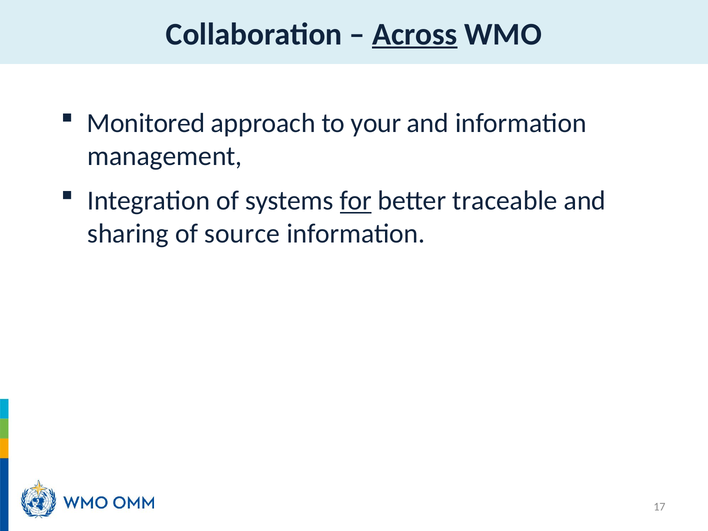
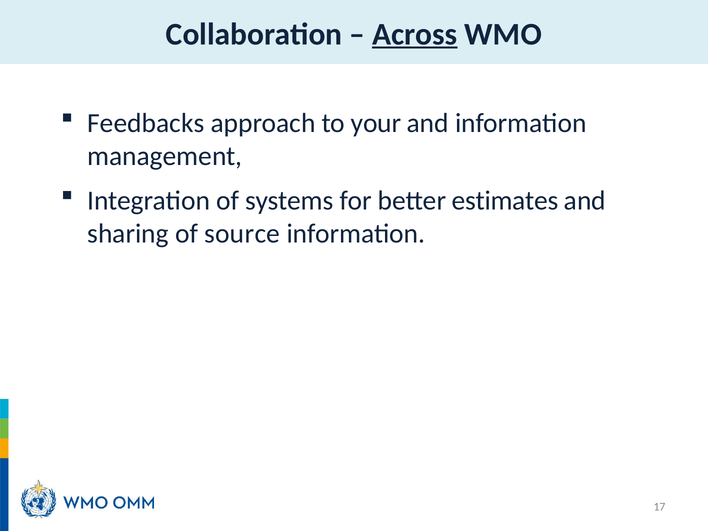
Monitored: Monitored -> Feedbacks
for underline: present -> none
traceable: traceable -> estimates
